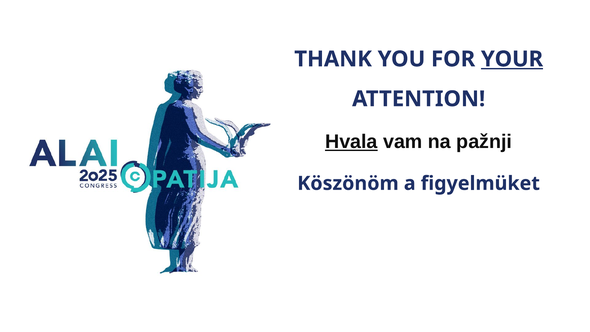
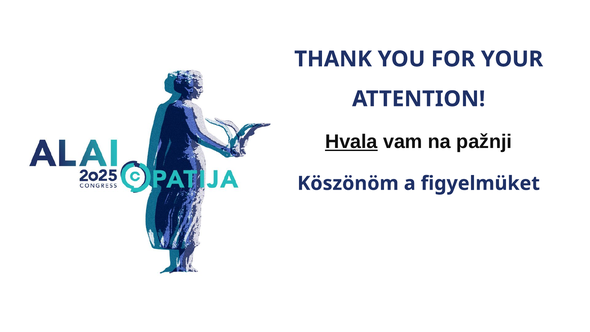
YOUR underline: present -> none
